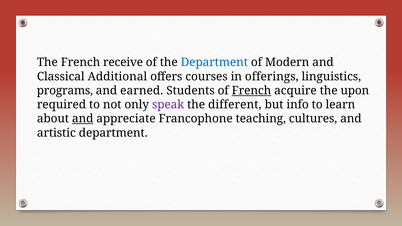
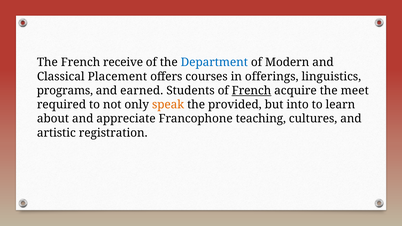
Additional: Additional -> Placement
upon: upon -> meet
speak colour: purple -> orange
different: different -> provided
info: info -> into
and at (83, 119) underline: present -> none
artistic department: department -> registration
